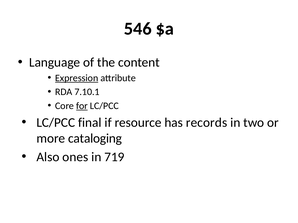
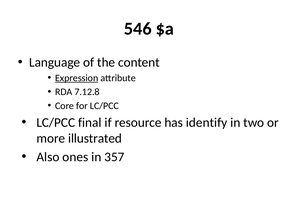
7.10.1: 7.10.1 -> 7.12.8
for underline: present -> none
records: records -> identify
cataloging: cataloging -> illustrated
719: 719 -> 357
